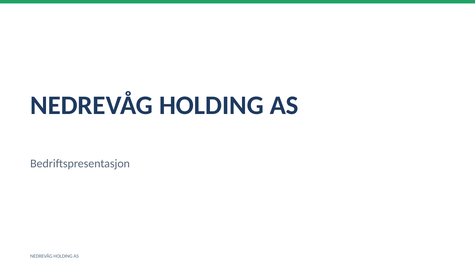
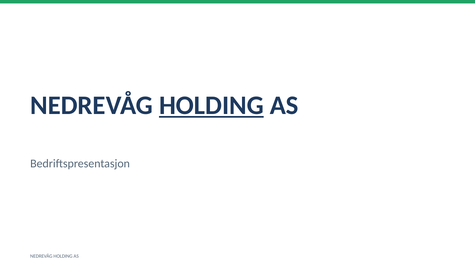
HOLDING at (211, 105) underline: none -> present
